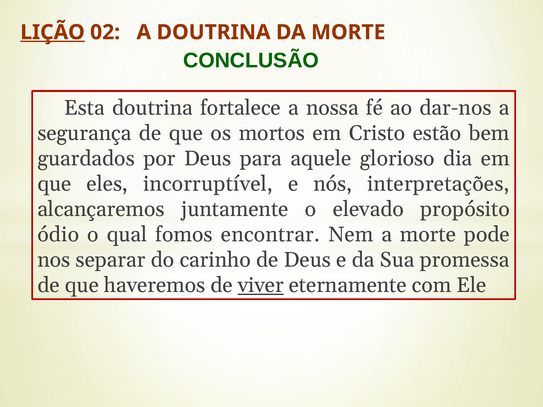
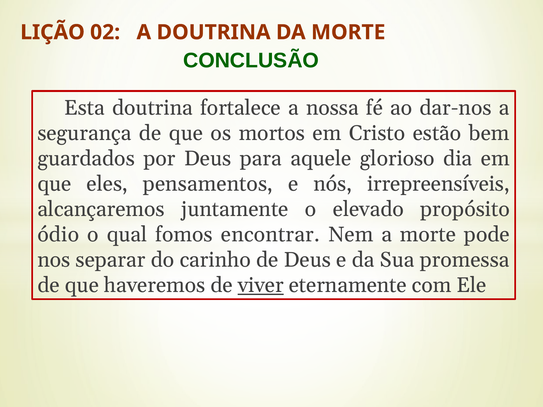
LIÇÃO underline: present -> none
incorruptível: incorruptível -> pensamentos
interpretações: interpretações -> irrepreensíveis
